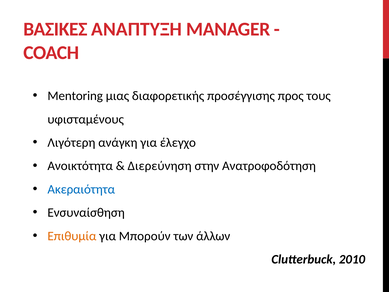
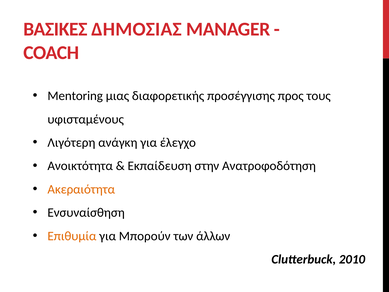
ΑΝΑΠΤΥΞΗ: ΑΝΑΠΤΥΞΗ -> ΔΗΜΟΣΙΑΣ
Διερεύνηση: Διερεύνηση -> Εκπαίδευση
Ακεραιότητα colour: blue -> orange
